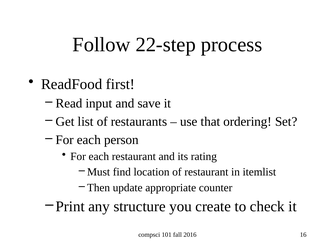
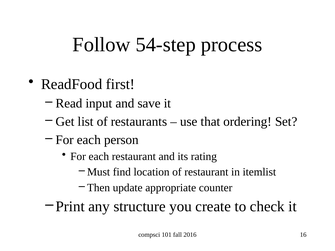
22-step: 22-step -> 54-step
